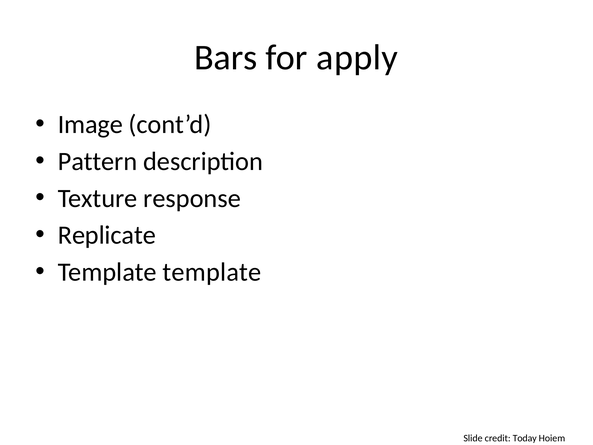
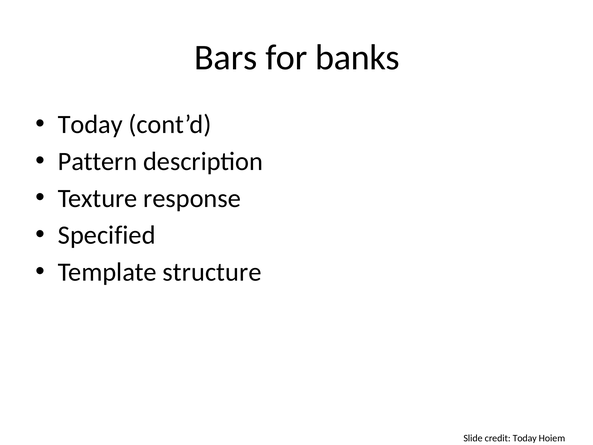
apply: apply -> banks
Image at (90, 124): Image -> Today
Replicate: Replicate -> Specified
Template template: template -> structure
